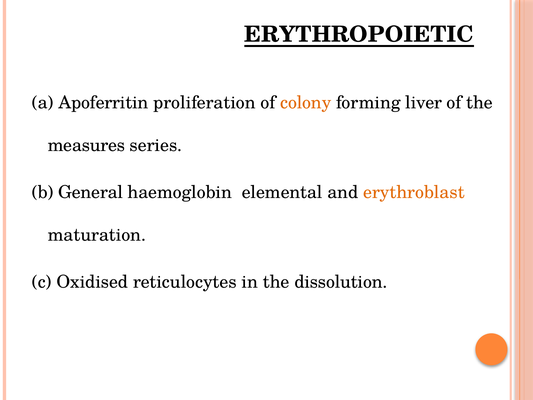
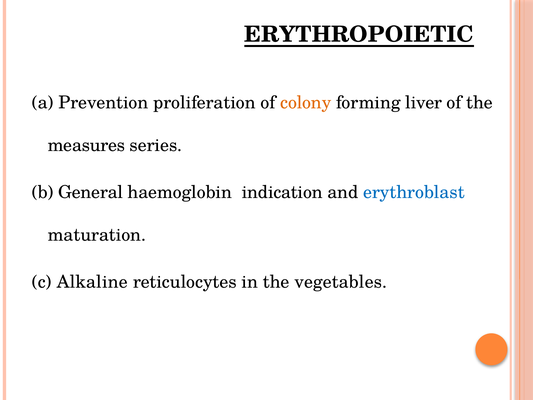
Apoferritin: Apoferritin -> Prevention
elemental: elemental -> indication
erythroblast colour: orange -> blue
Oxidised: Oxidised -> Alkaline
dissolution: dissolution -> vegetables
